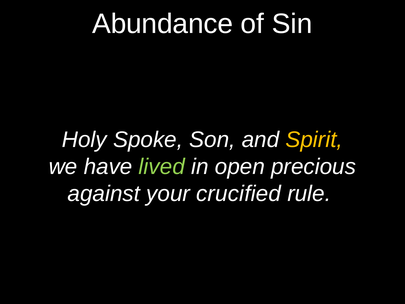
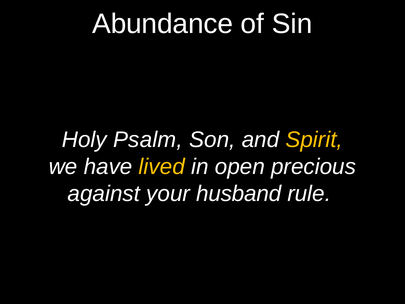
Spoke: Spoke -> Psalm
lived colour: light green -> yellow
crucified: crucified -> husband
